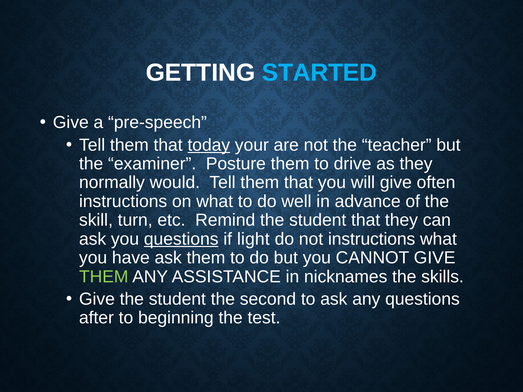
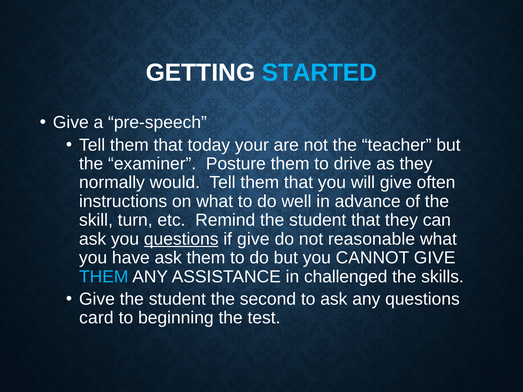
today underline: present -> none
if light: light -> give
not instructions: instructions -> reasonable
THEM at (104, 277) colour: light green -> light blue
nicknames: nicknames -> challenged
after: after -> card
